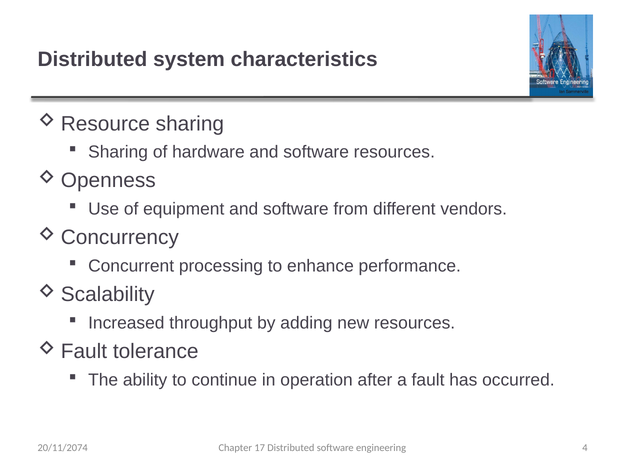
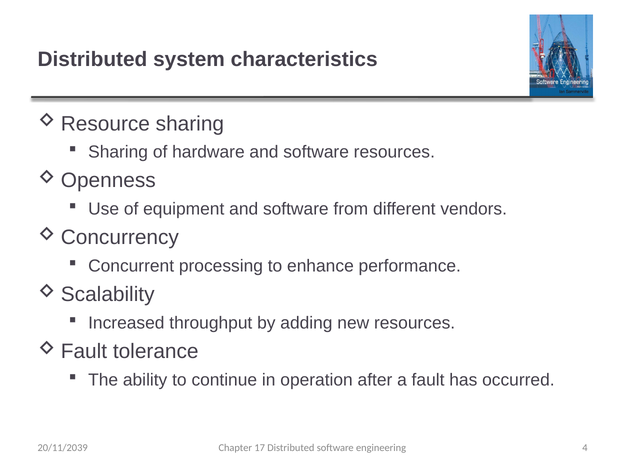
20/11/2074: 20/11/2074 -> 20/11/2039
